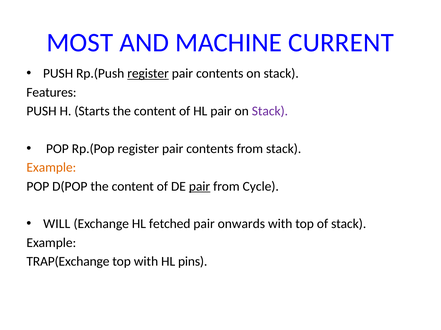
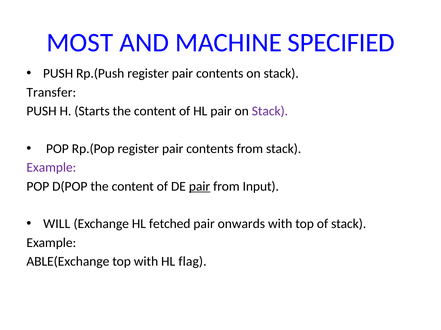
CURRENT: CURRENT -> SPECIFIED
register at (148, 74) underline: present -> none
Features: Features -> Transfer
Example at (51, 168) colour: orange -> purple
Cycle: Cycle -> Input
TRAP(Exchange: TRAP(Exchange -> ABLE(Exchange
pins: pins -> flag
